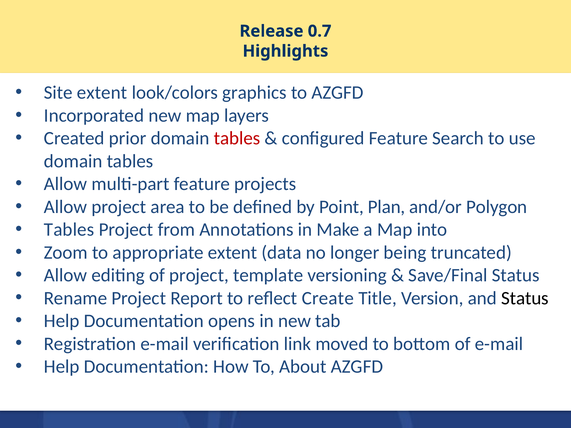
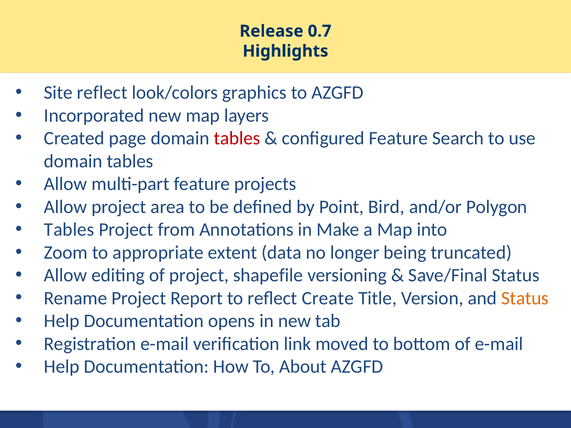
Site extent: extent -> reflect
prior: prior -> page
Plan: Plan -> Bird
template: template -> shapefile
Status at (525, 298) colour: black -> orange
